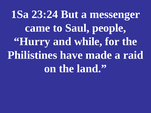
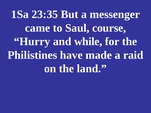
23:24: 23:24 -> 23:35
people: people -> course
